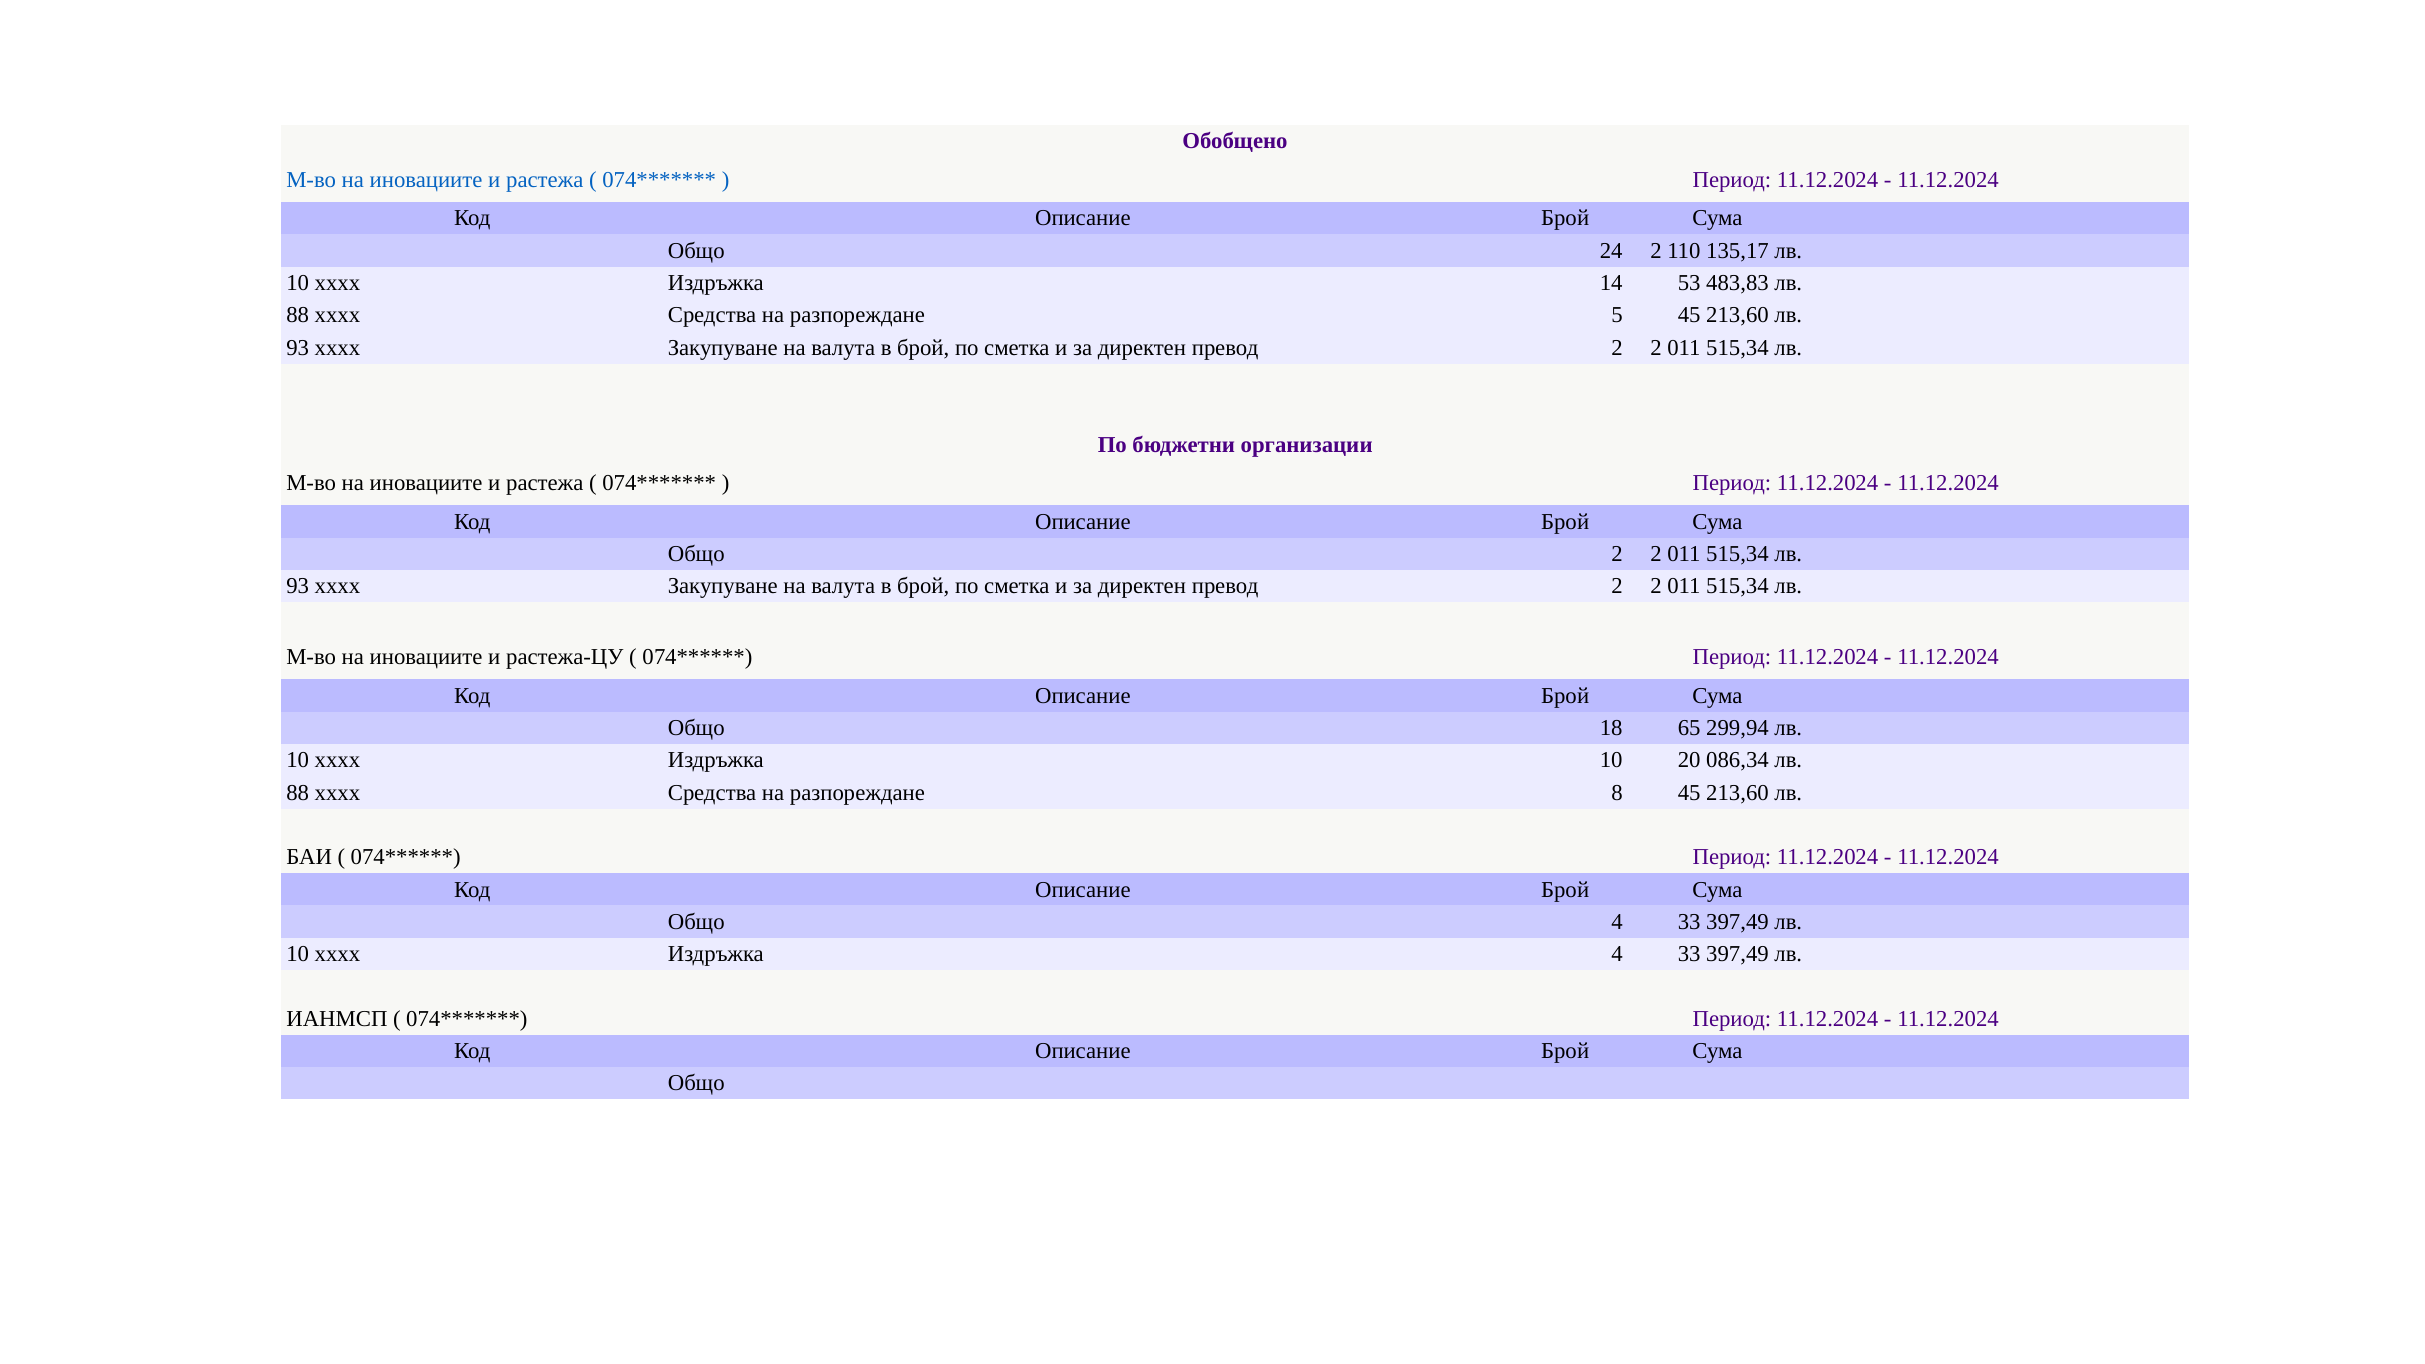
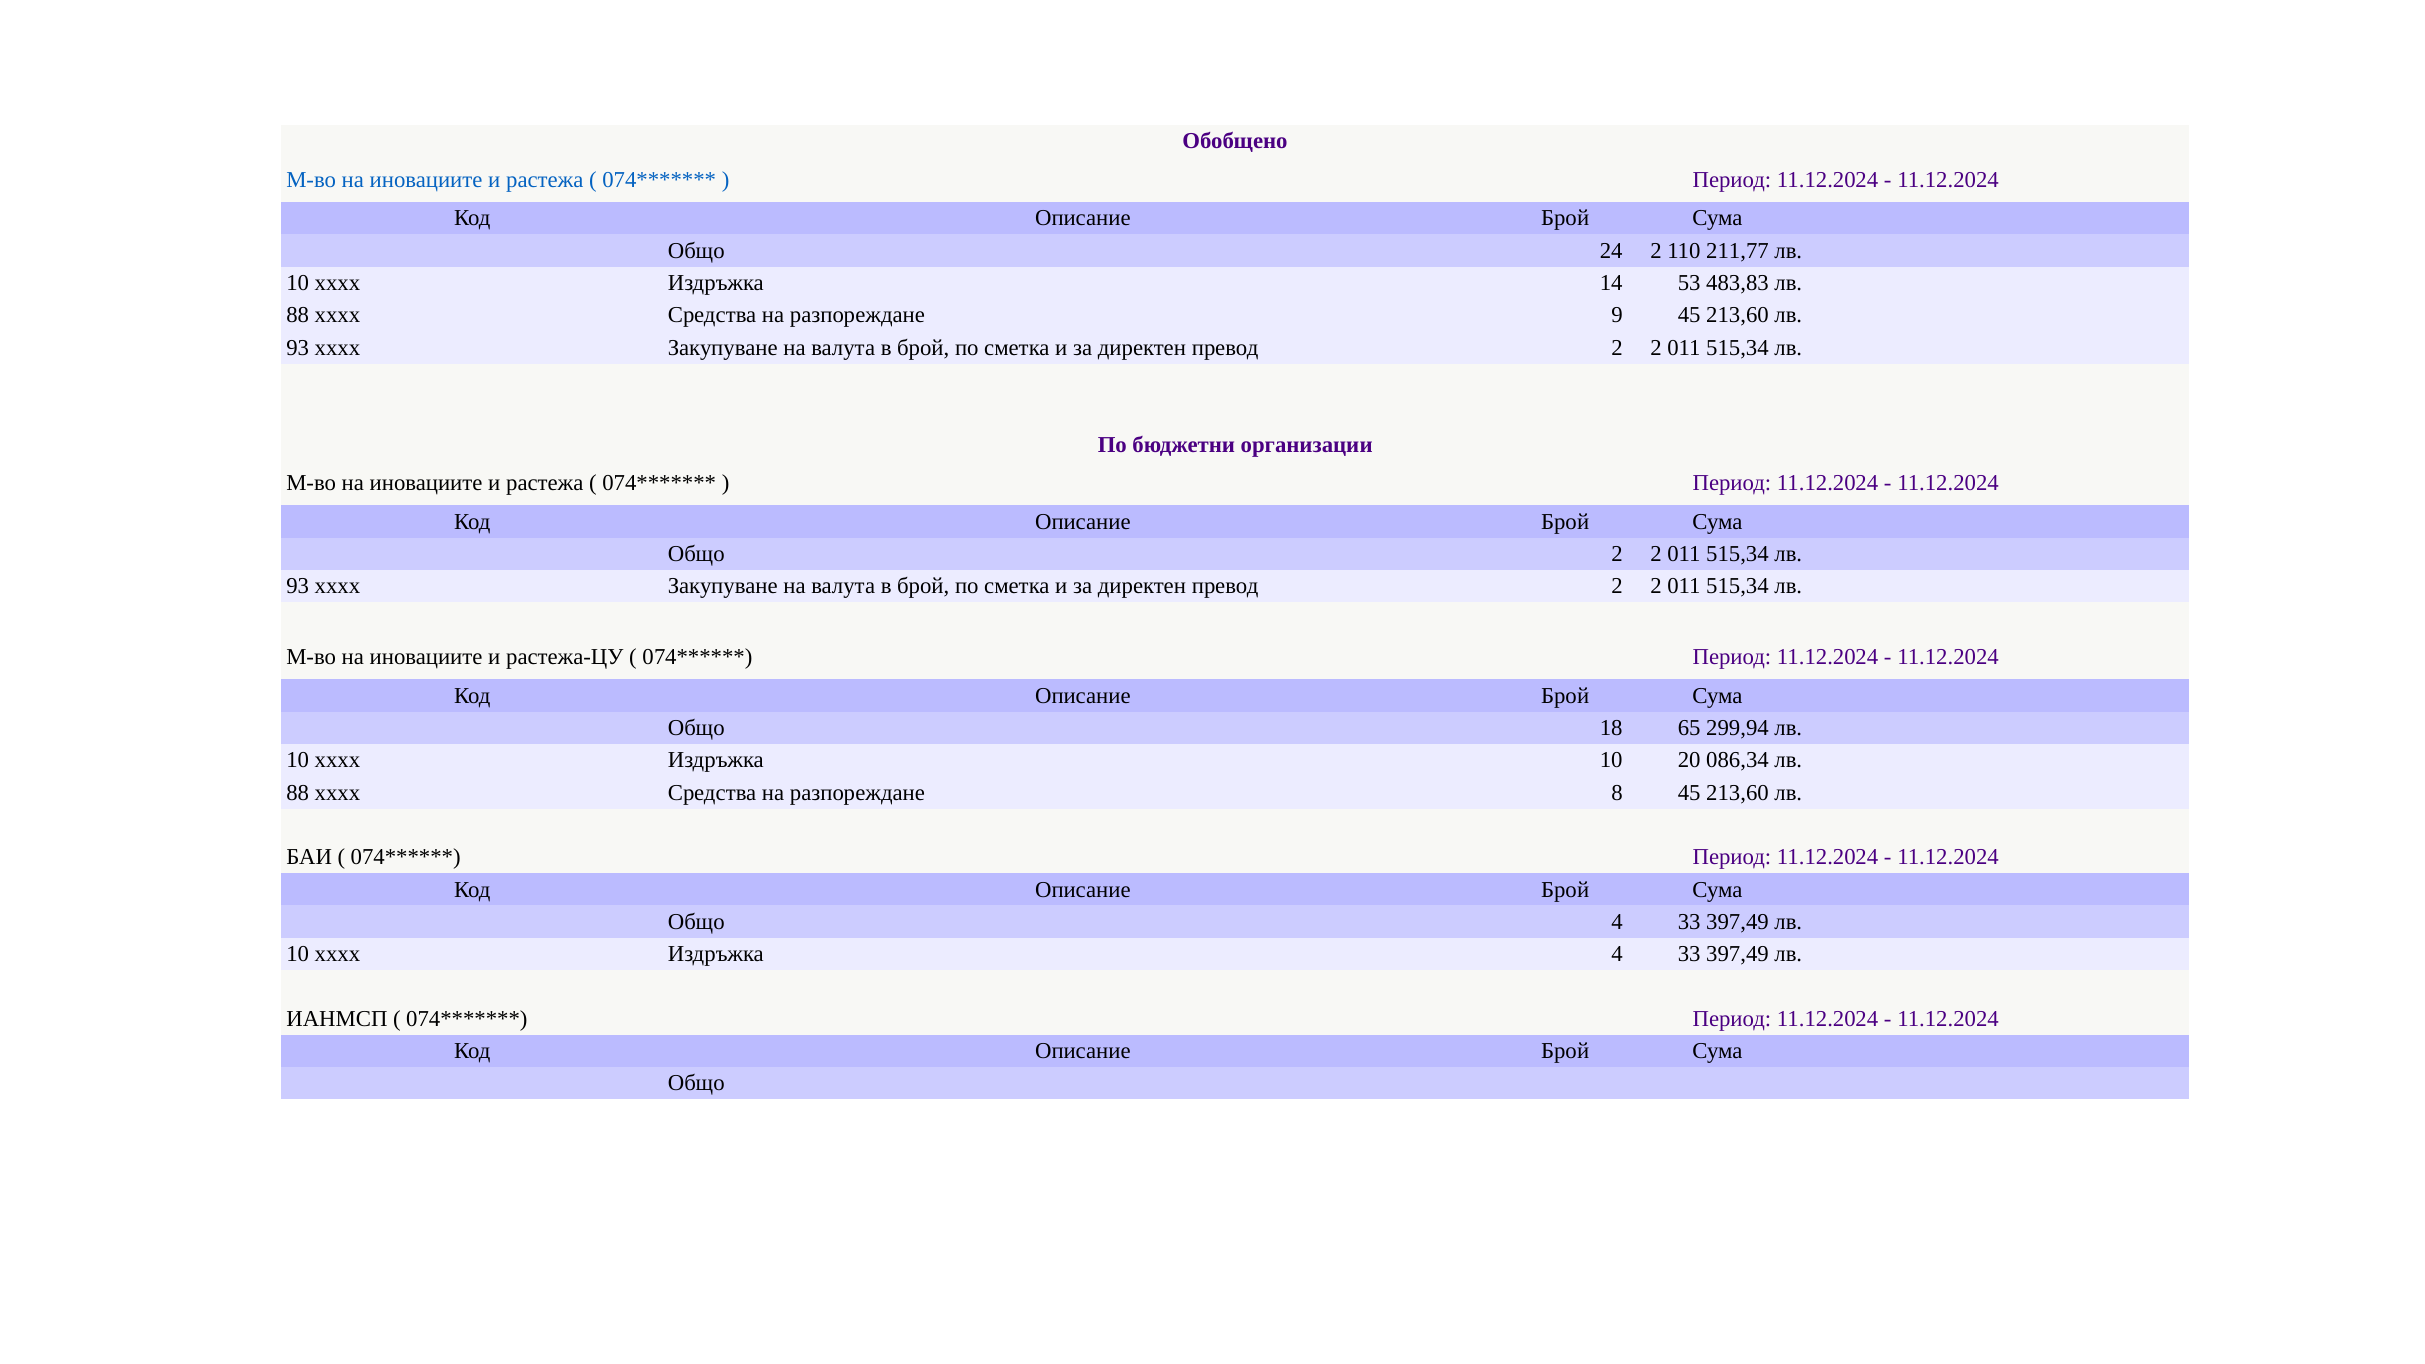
135,17: 135,17 -> 211,77
5: 5 -> 9
